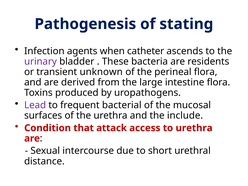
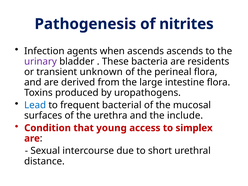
stating: stating -> nitrites
when catheter: catheter -> ascends
Lead colour: purple -> blue
attack: attack -> young
to urethra: urethra -> simplex
